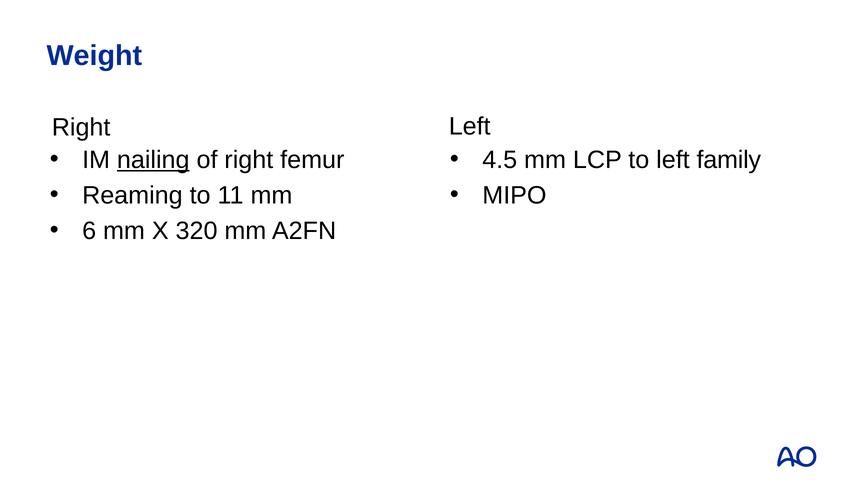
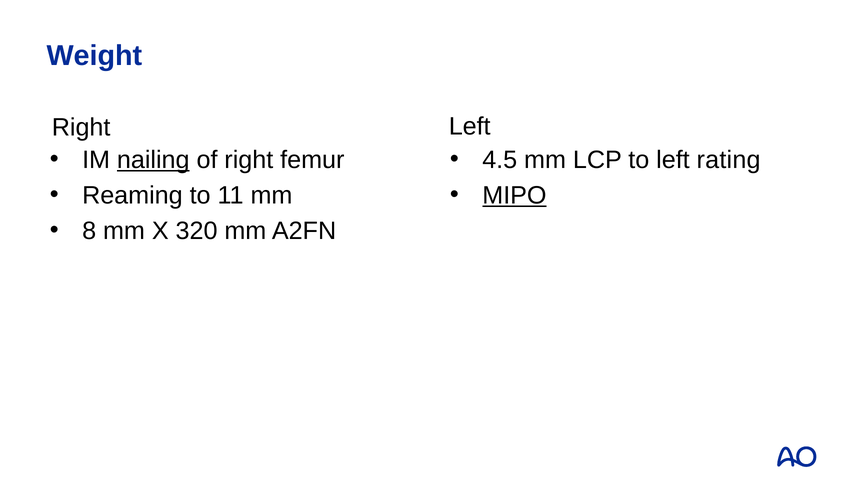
family: family -> rating
MIPO underline: none -> present
6: 6 -> 8
